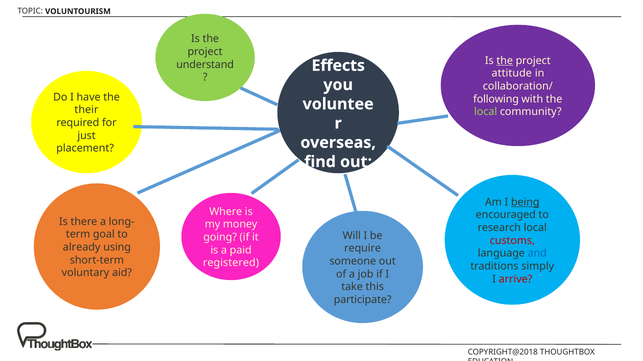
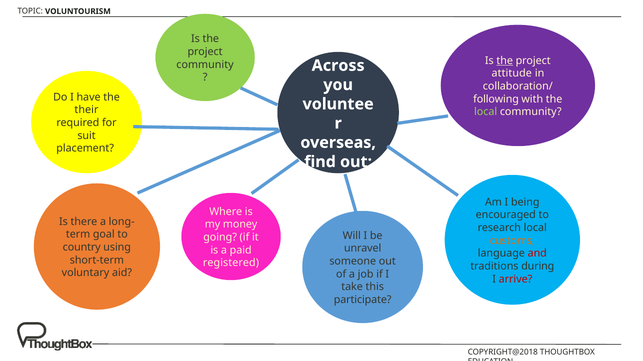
understand at (205, 65): understand -> community
Effects: Effects -> Across
just: just -> suit
being underline: present -> none
customs colour: red -> orange
already: already -> country
require: require -> unravel
and colour: blue -> red
simply: simply -> during
